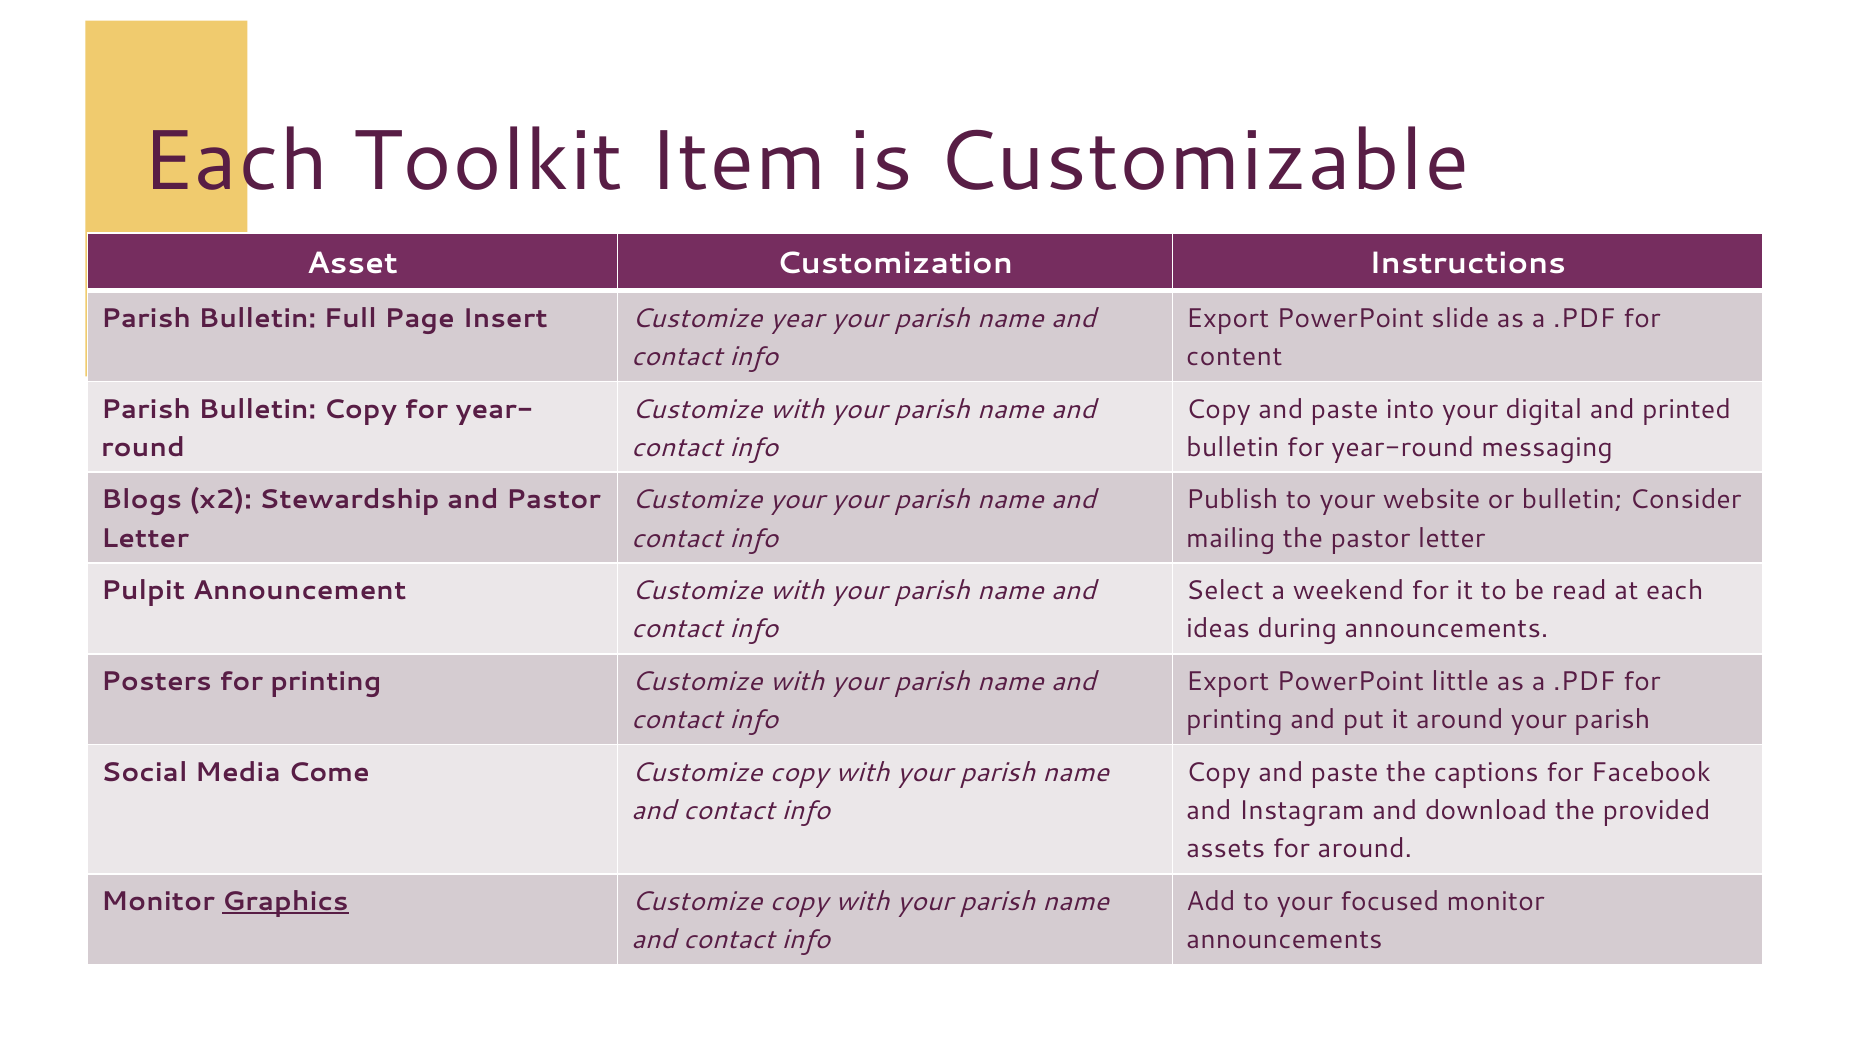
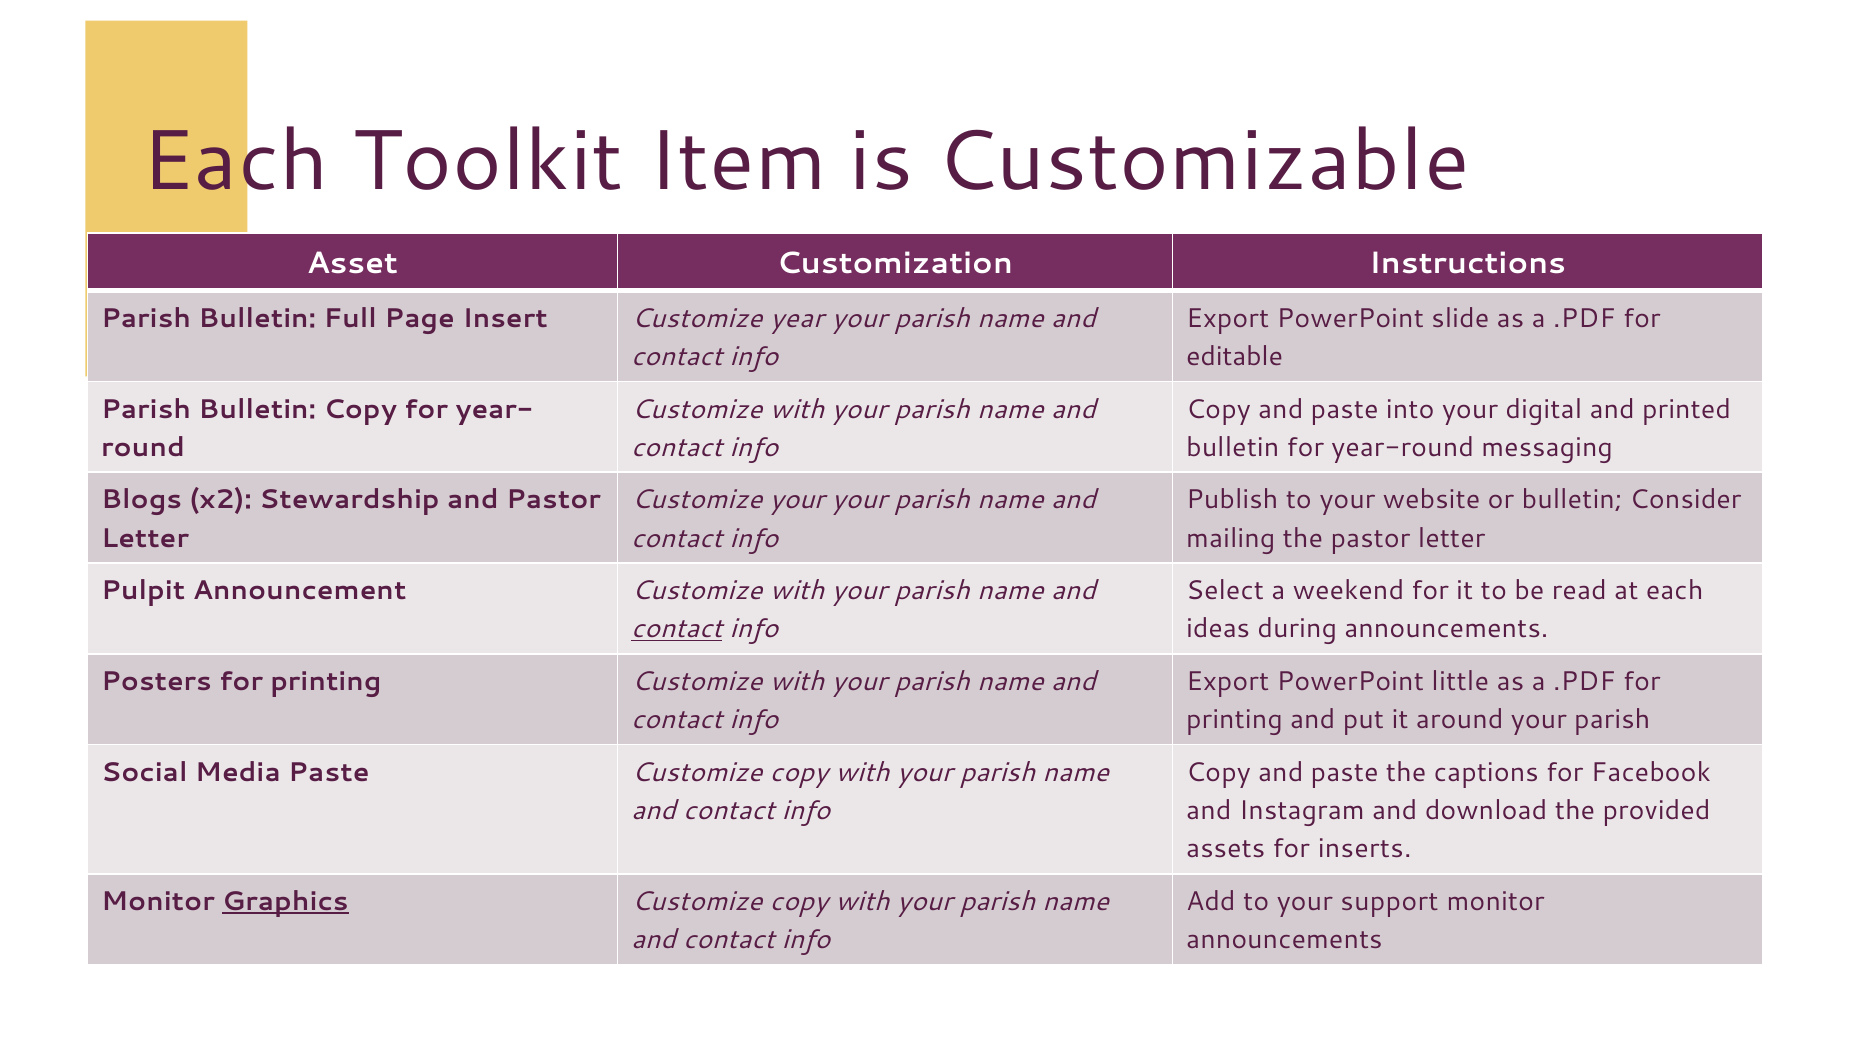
content: content -> editable
contact at (677, 629) underline: none -> present
Media Come: Come -> Paste
for around: around -> inserts
focused: focused -> support
